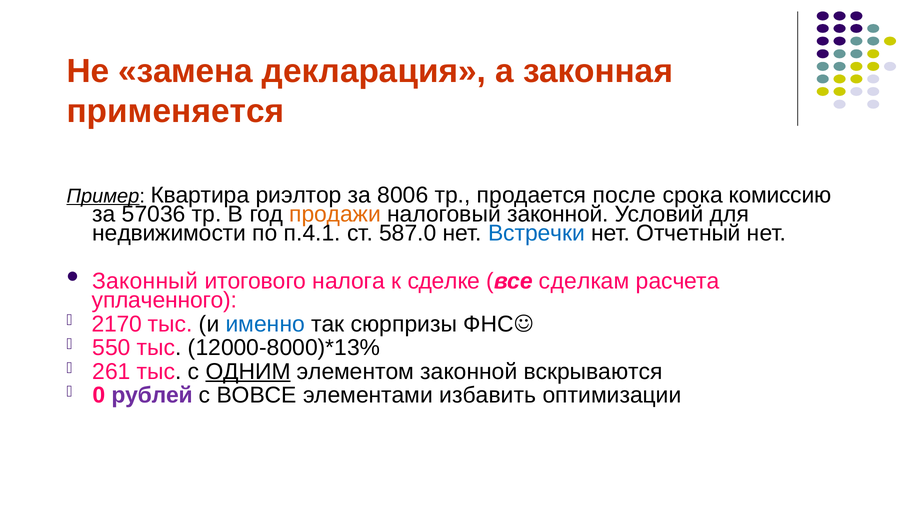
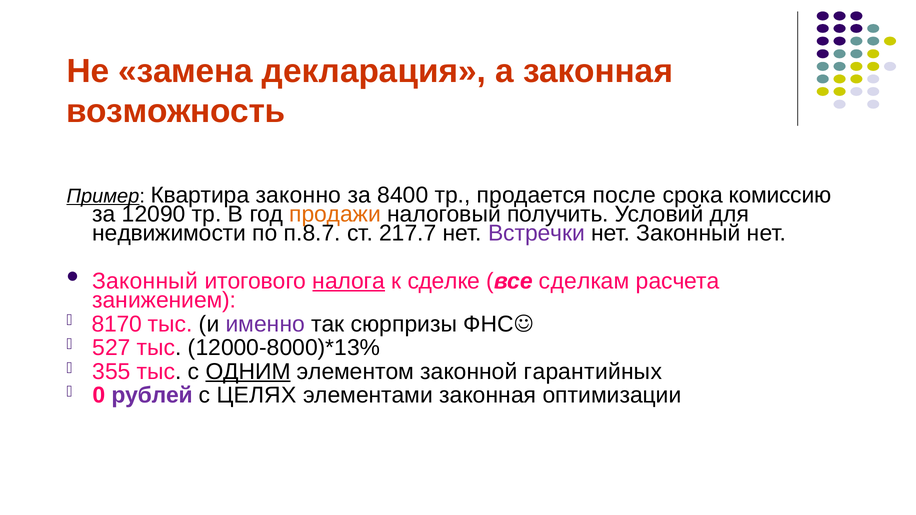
применяется: применяется -> возможность
риэлтор: риэлтор -> законно
8006: 8006 -> 8400
57036: 57036 -> 12090
налоговый законной: законной -> получить
п.4.1: п.4.1 -> п.8.7
587.0: 587.0 -> 217.7
Встречки colour: blue -> purple
нет Отчетный: Отчетный -> Законный
налога underline: none -> present
уплаченного: уплаченного -> занижением
2170: 2170 -> 8170
именно colour: blue -> purple
550: 550 -> 527
261: 261 -> 355
вскрываются: вскрываются -> гарантийных
ВОВСЕ: ВОВСЕ -> ЦЕЛЯХ
элементами избавить: избавить -> законная
